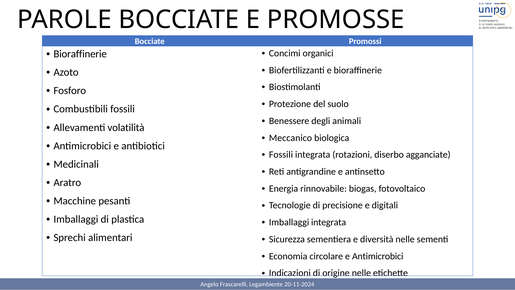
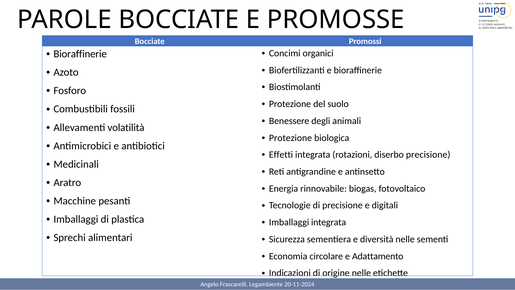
Meccanico at (290, 138): Meccanico -> Protezione
Fossili at (281, 155): Fossili -> Effetti
diserbo agganciate: agganciate -> precisione
e Antimicrobici: Antimicrobici -> Adattamento
